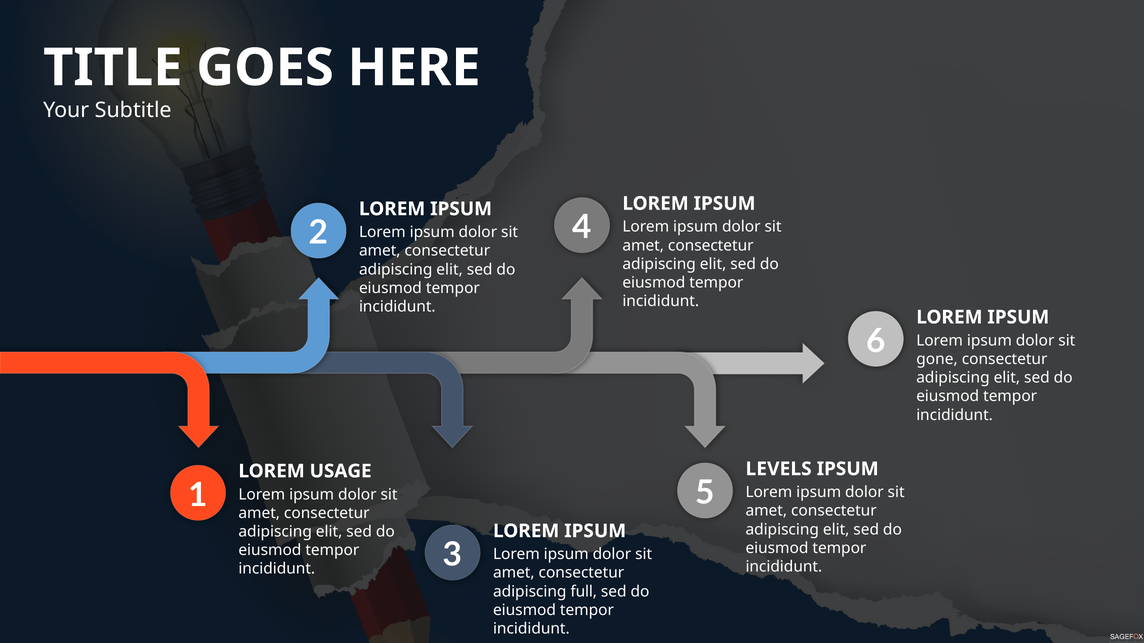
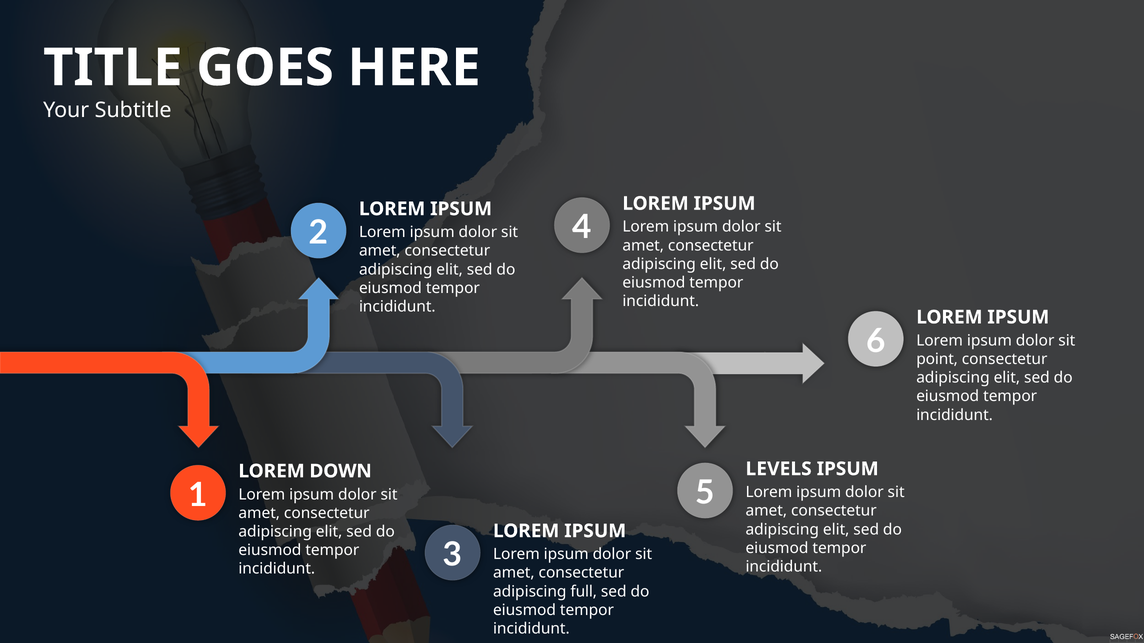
gone: gone -> point
USAGE: USAGE -> DOWN
